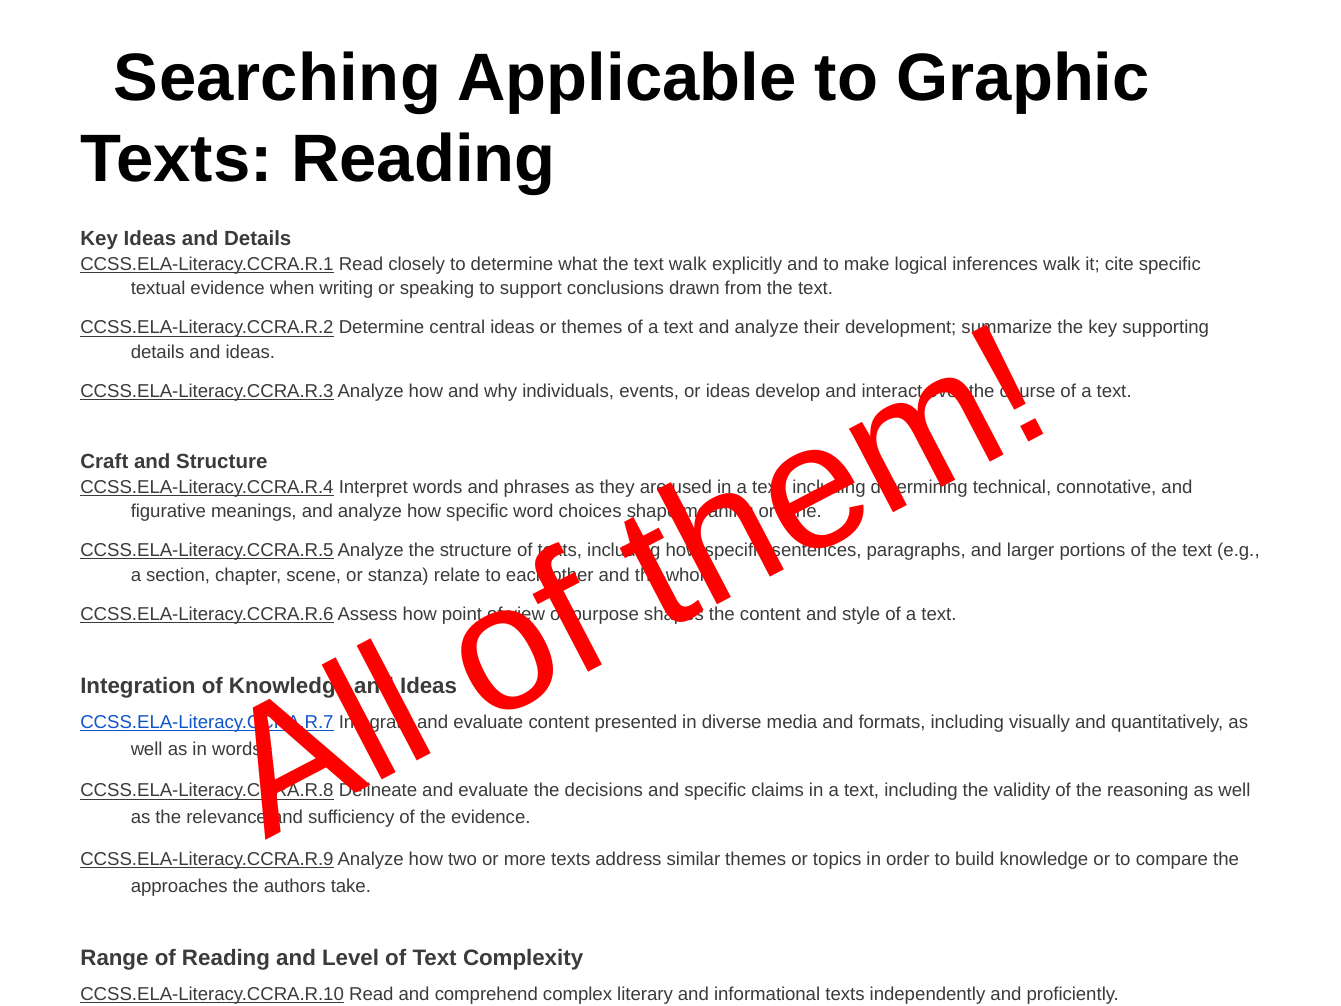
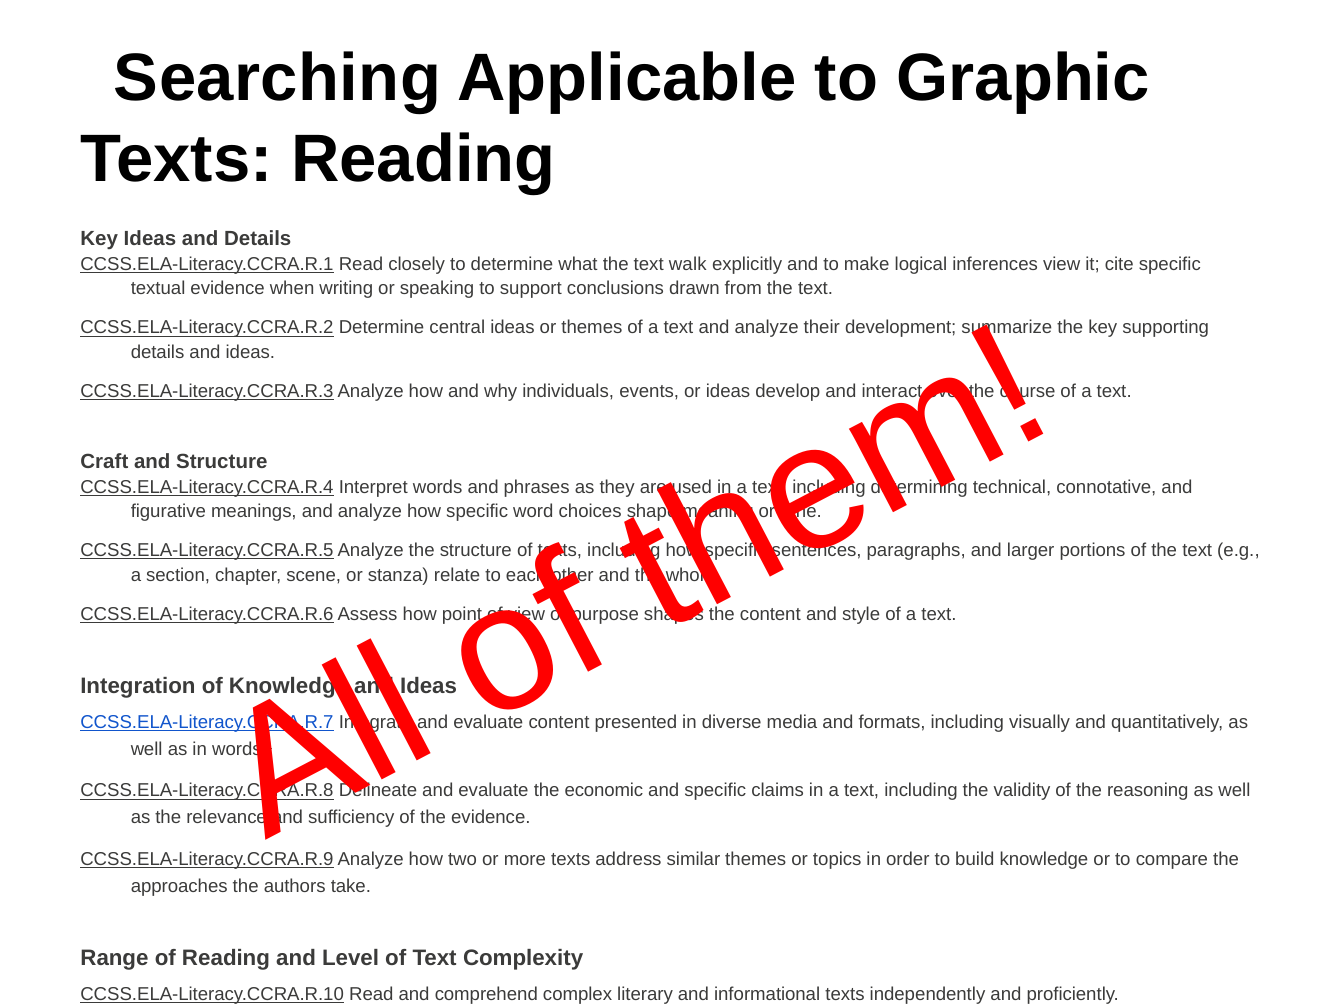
inferences walk: walk -> view
decisions: decisions -> economic
